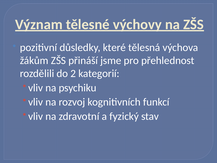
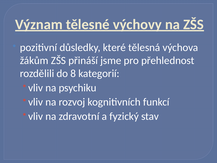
2: 2 -> 8
